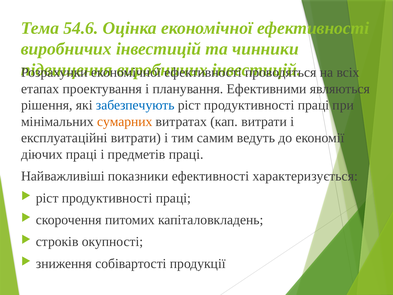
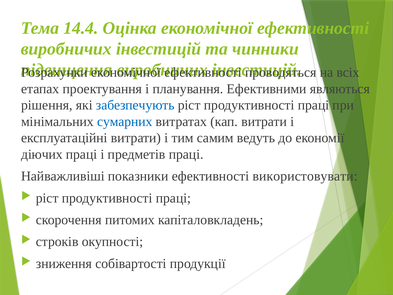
54.6: 54.6 -> 14.4
сумарних colour: orange -> blue
характеризується: характеризується -> використовувати
